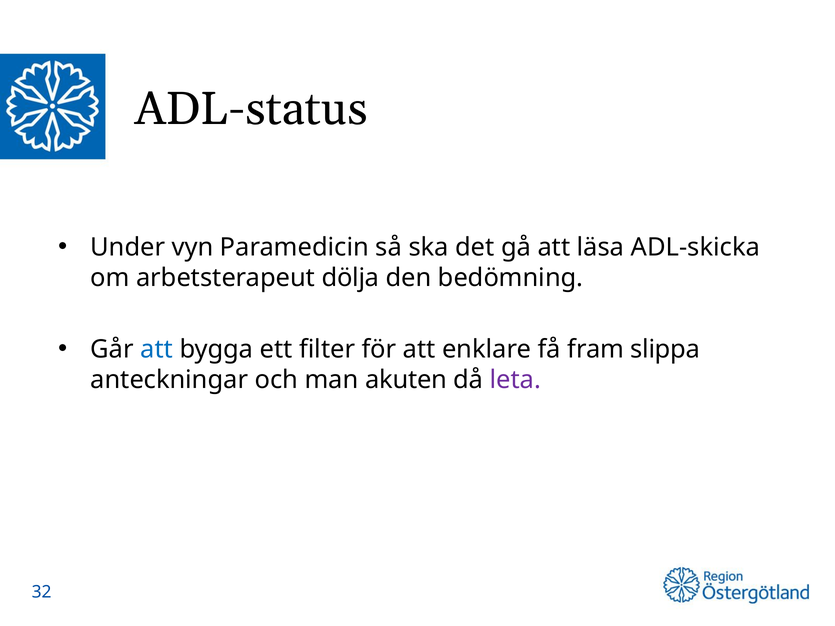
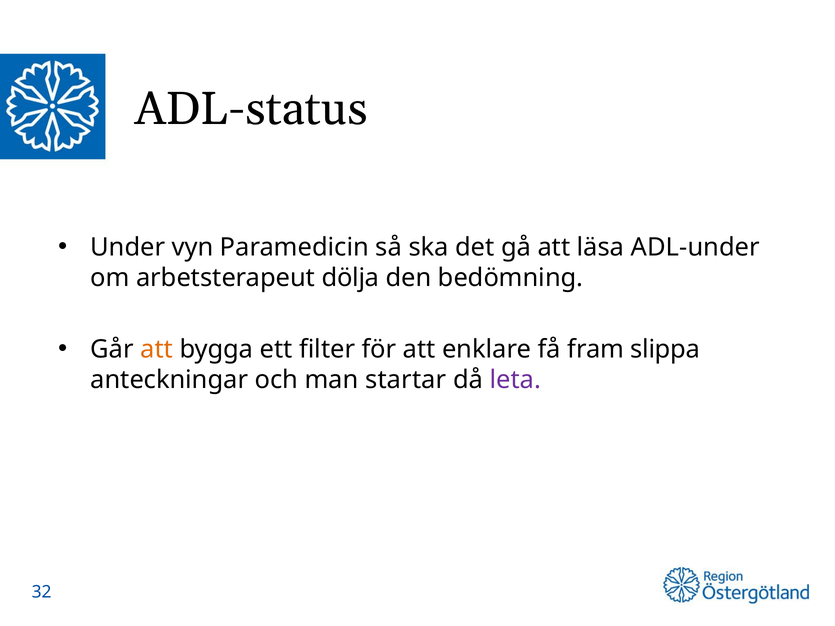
ADL-skicka: ADL-skicka -> ADL-under
att at (157, 349) colour: blue -> orange
akuten: akuten -> startar
